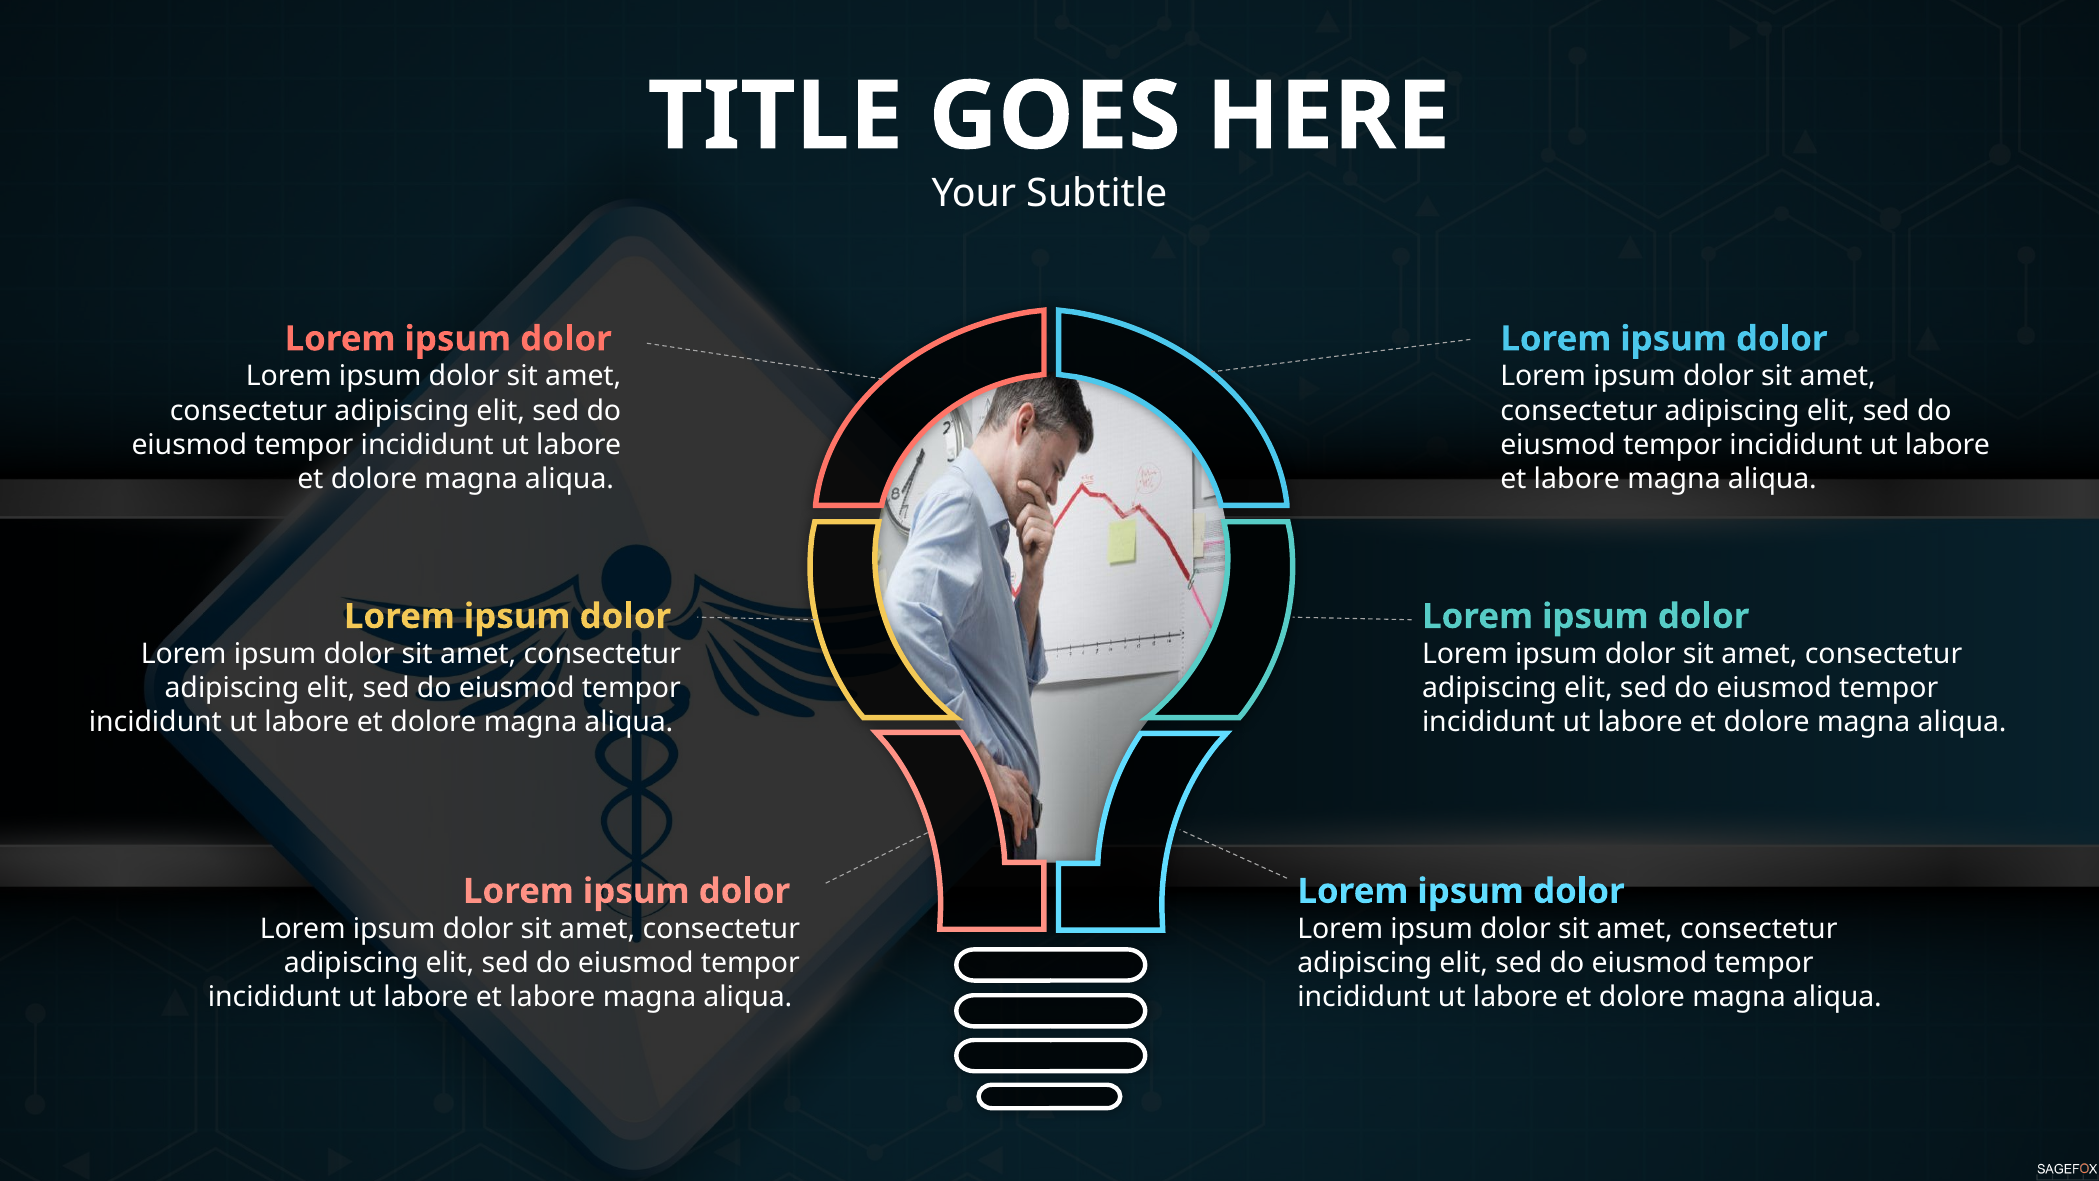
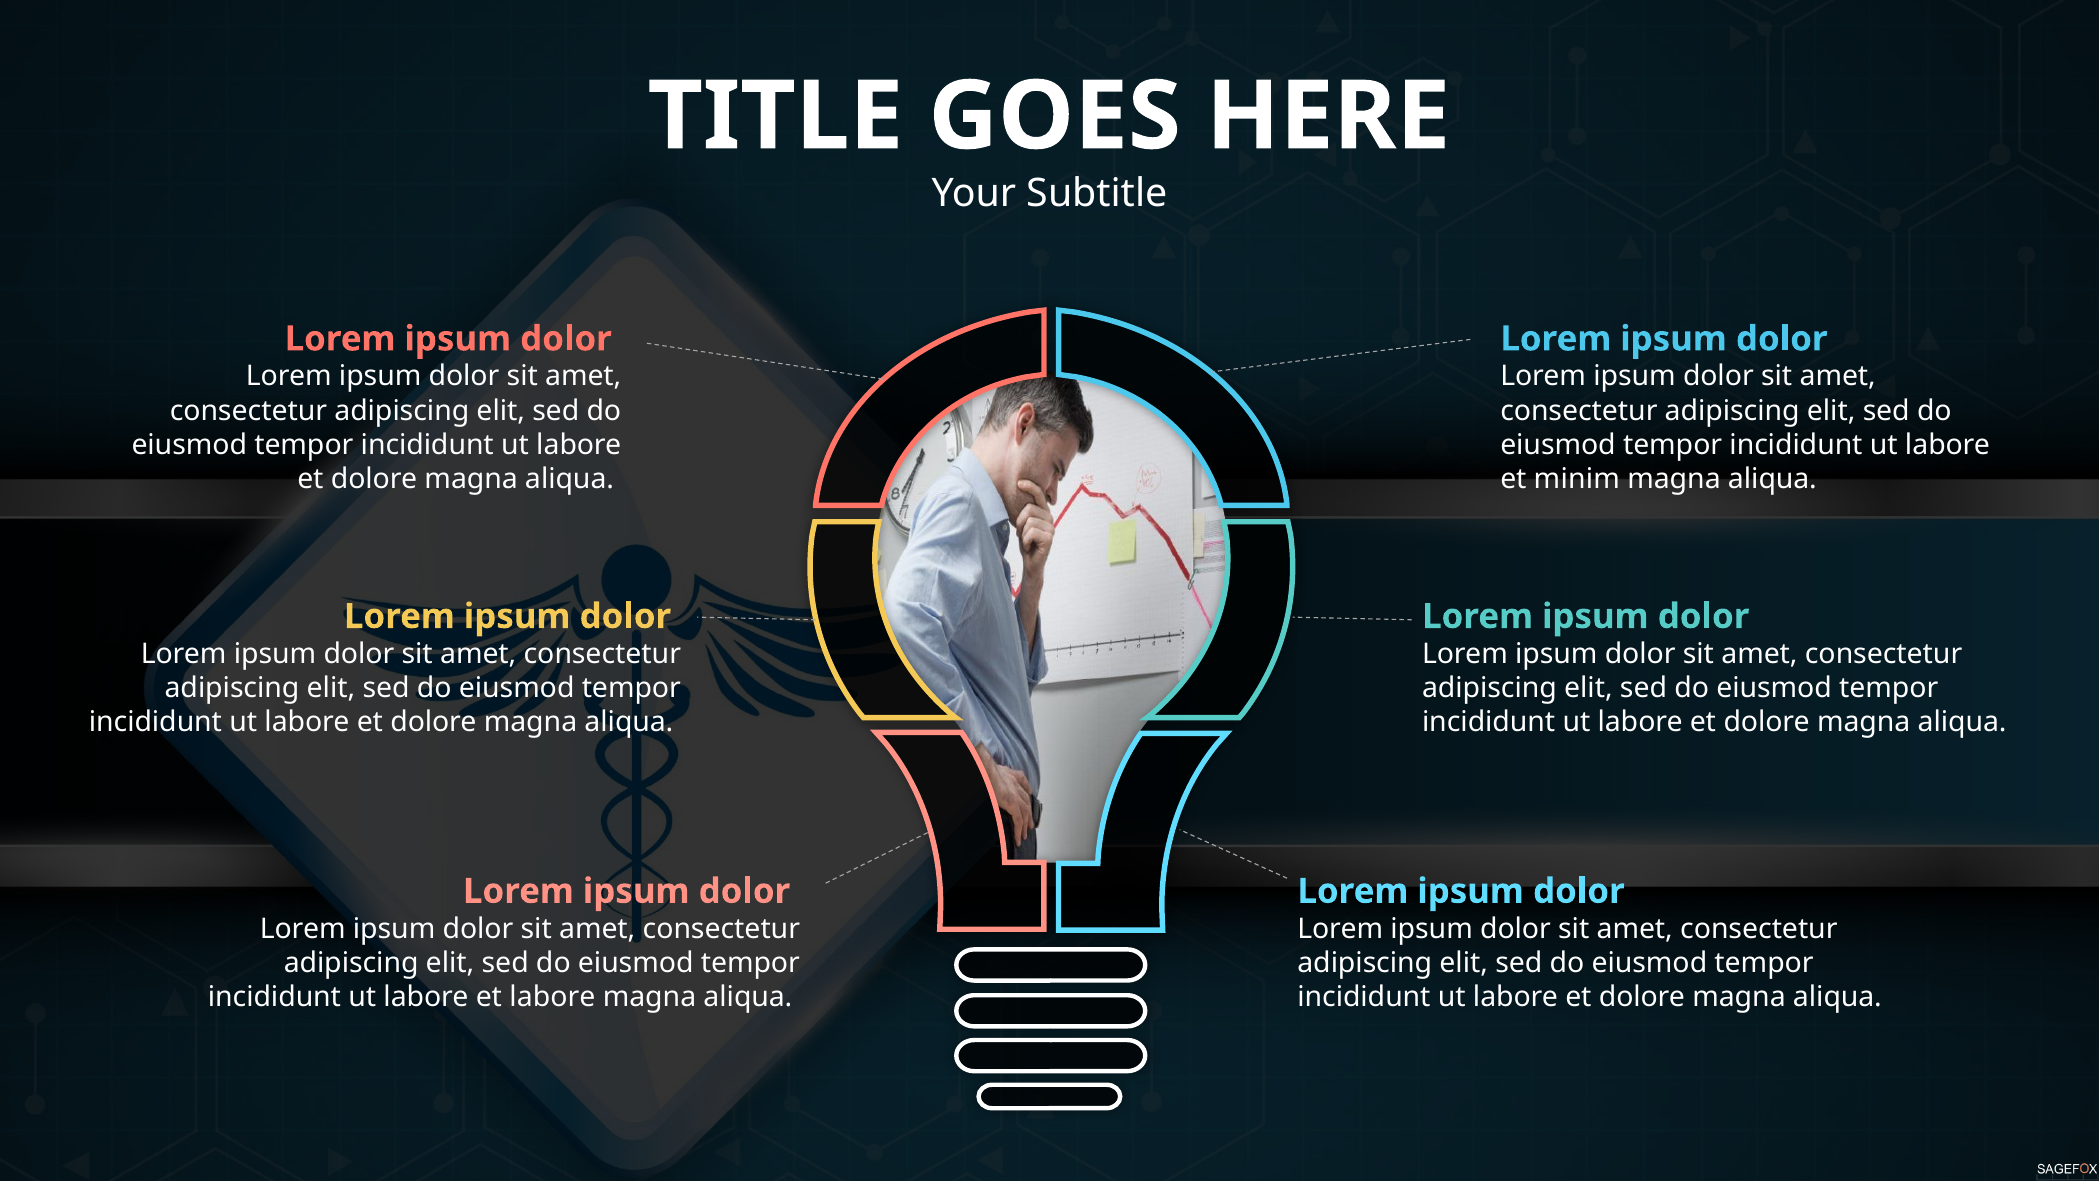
labore at (1577, 479): labore -> minim
